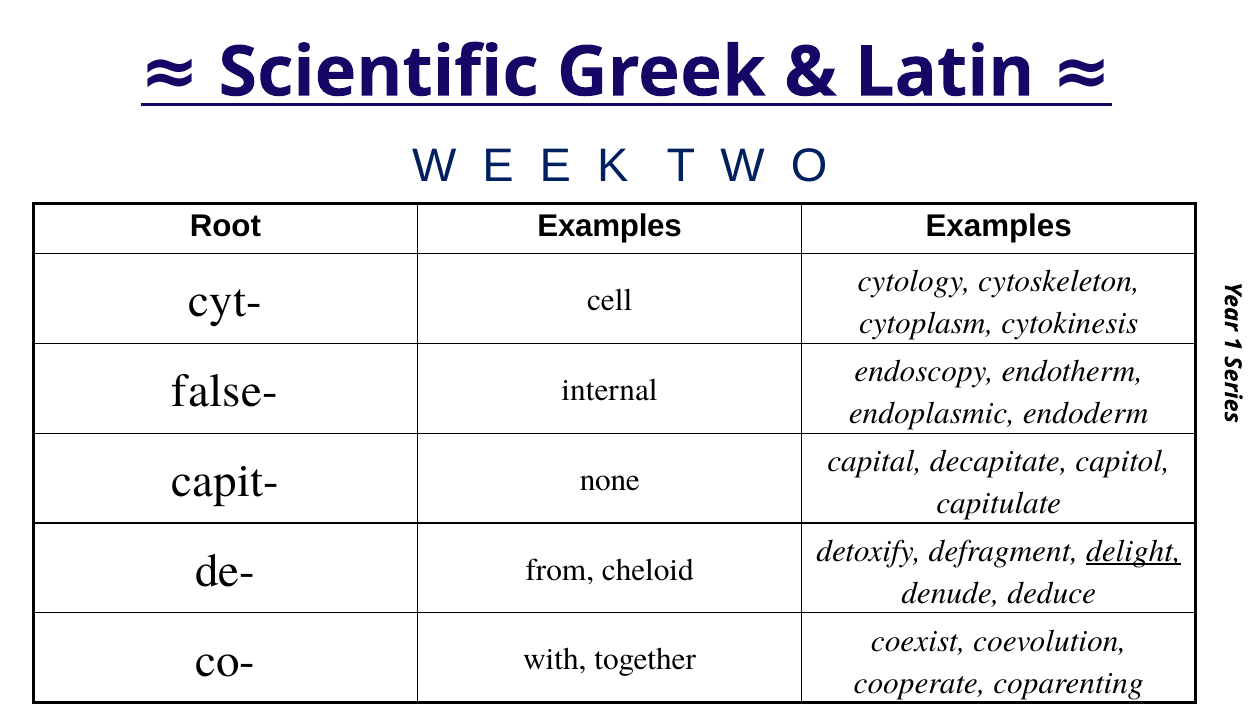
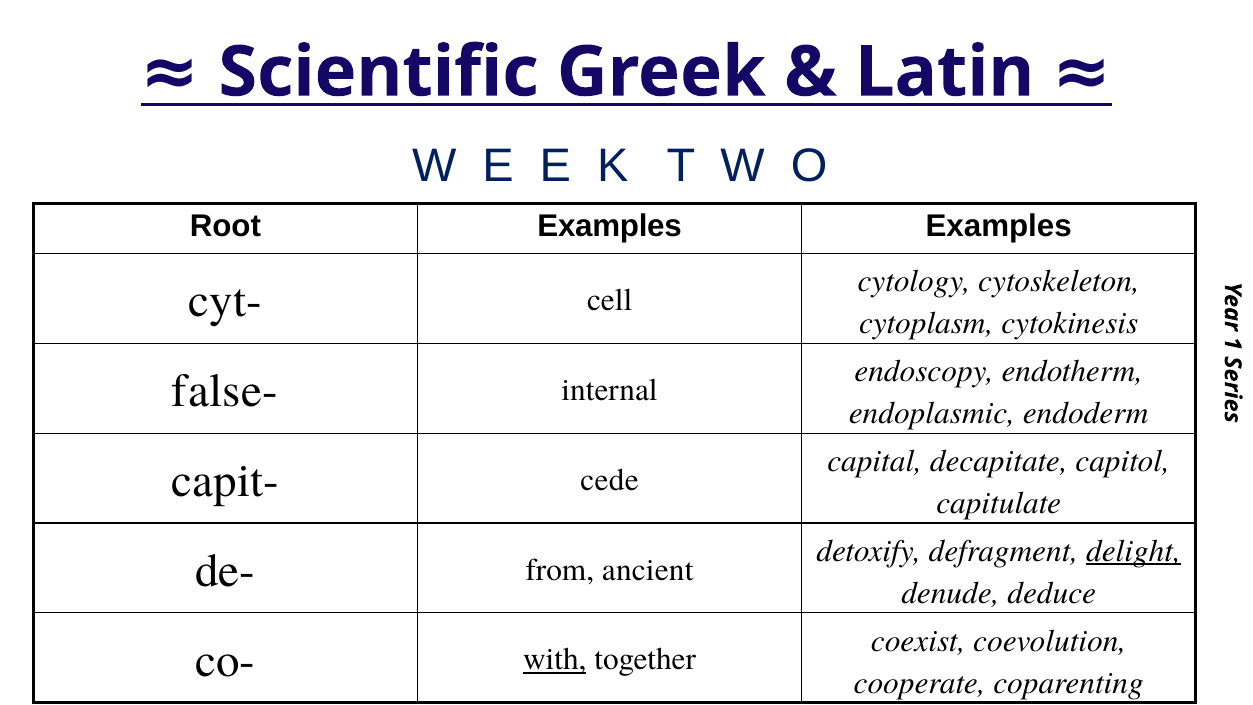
none: none -> cede
cheloid: cheloid -> ancient
with underline: none -> present
